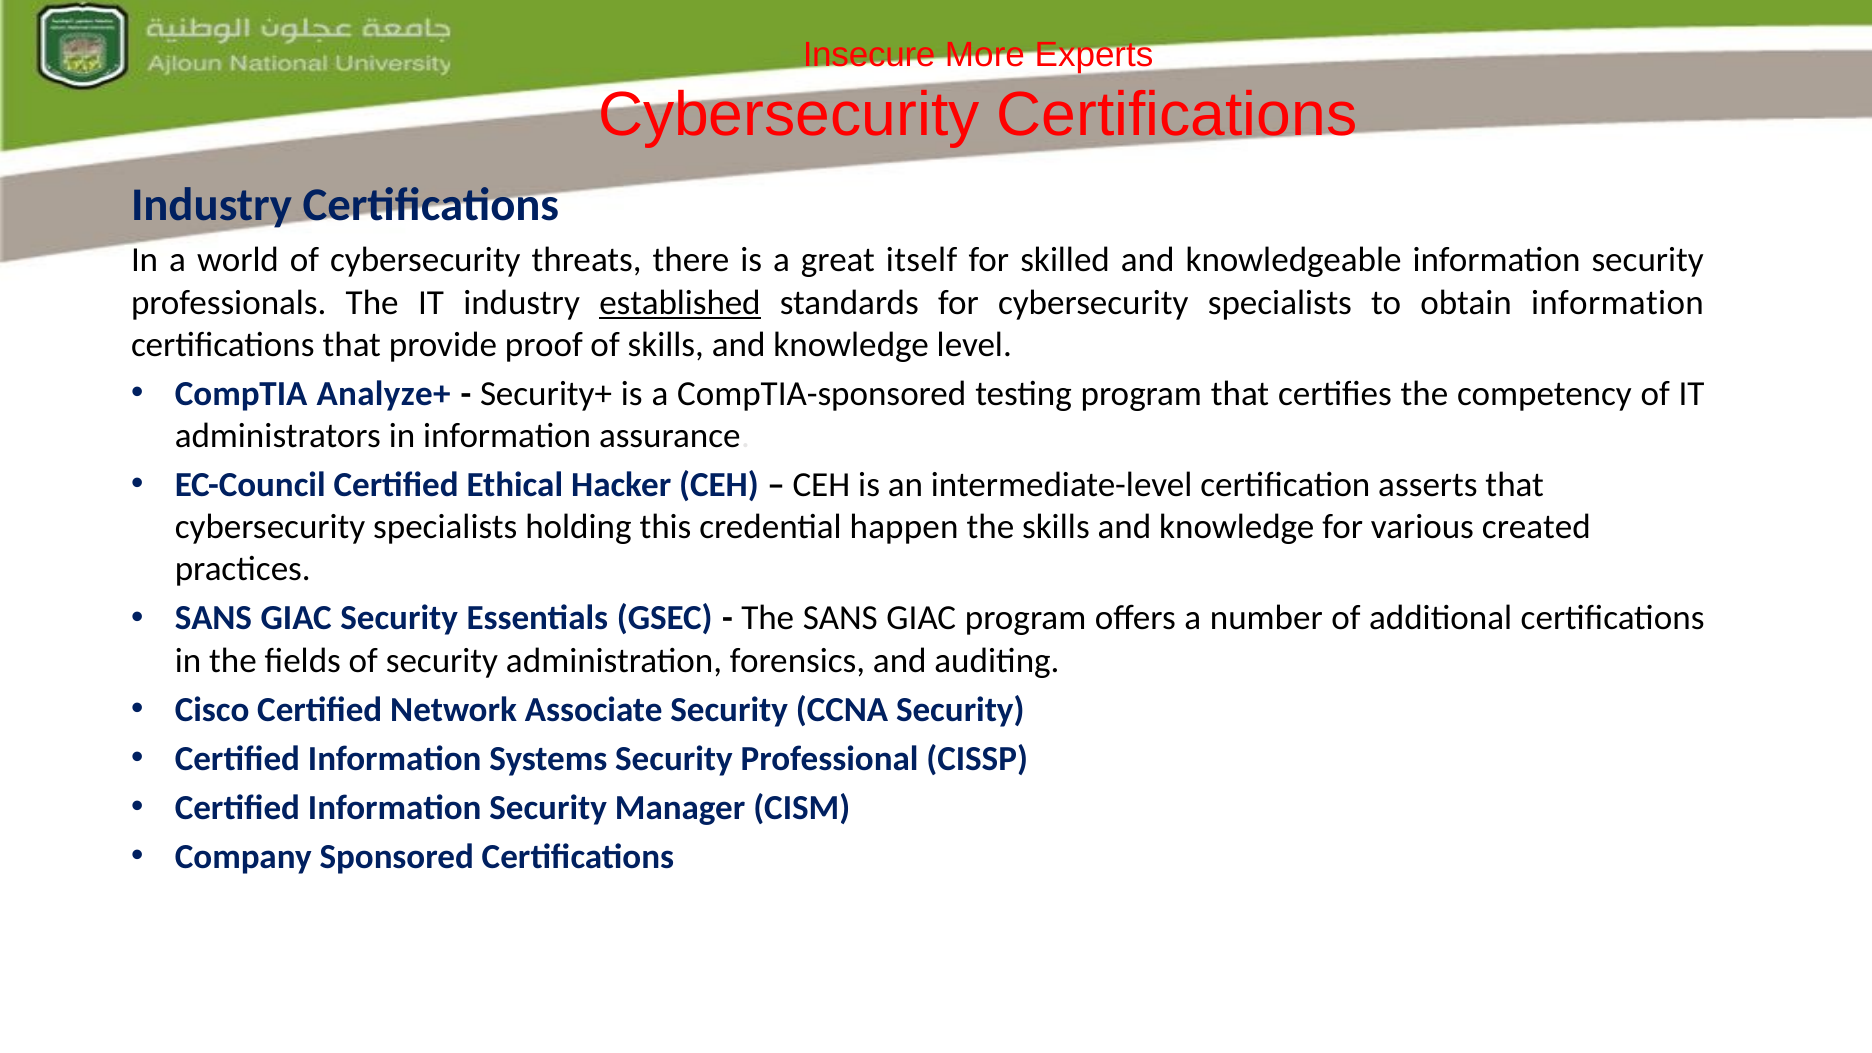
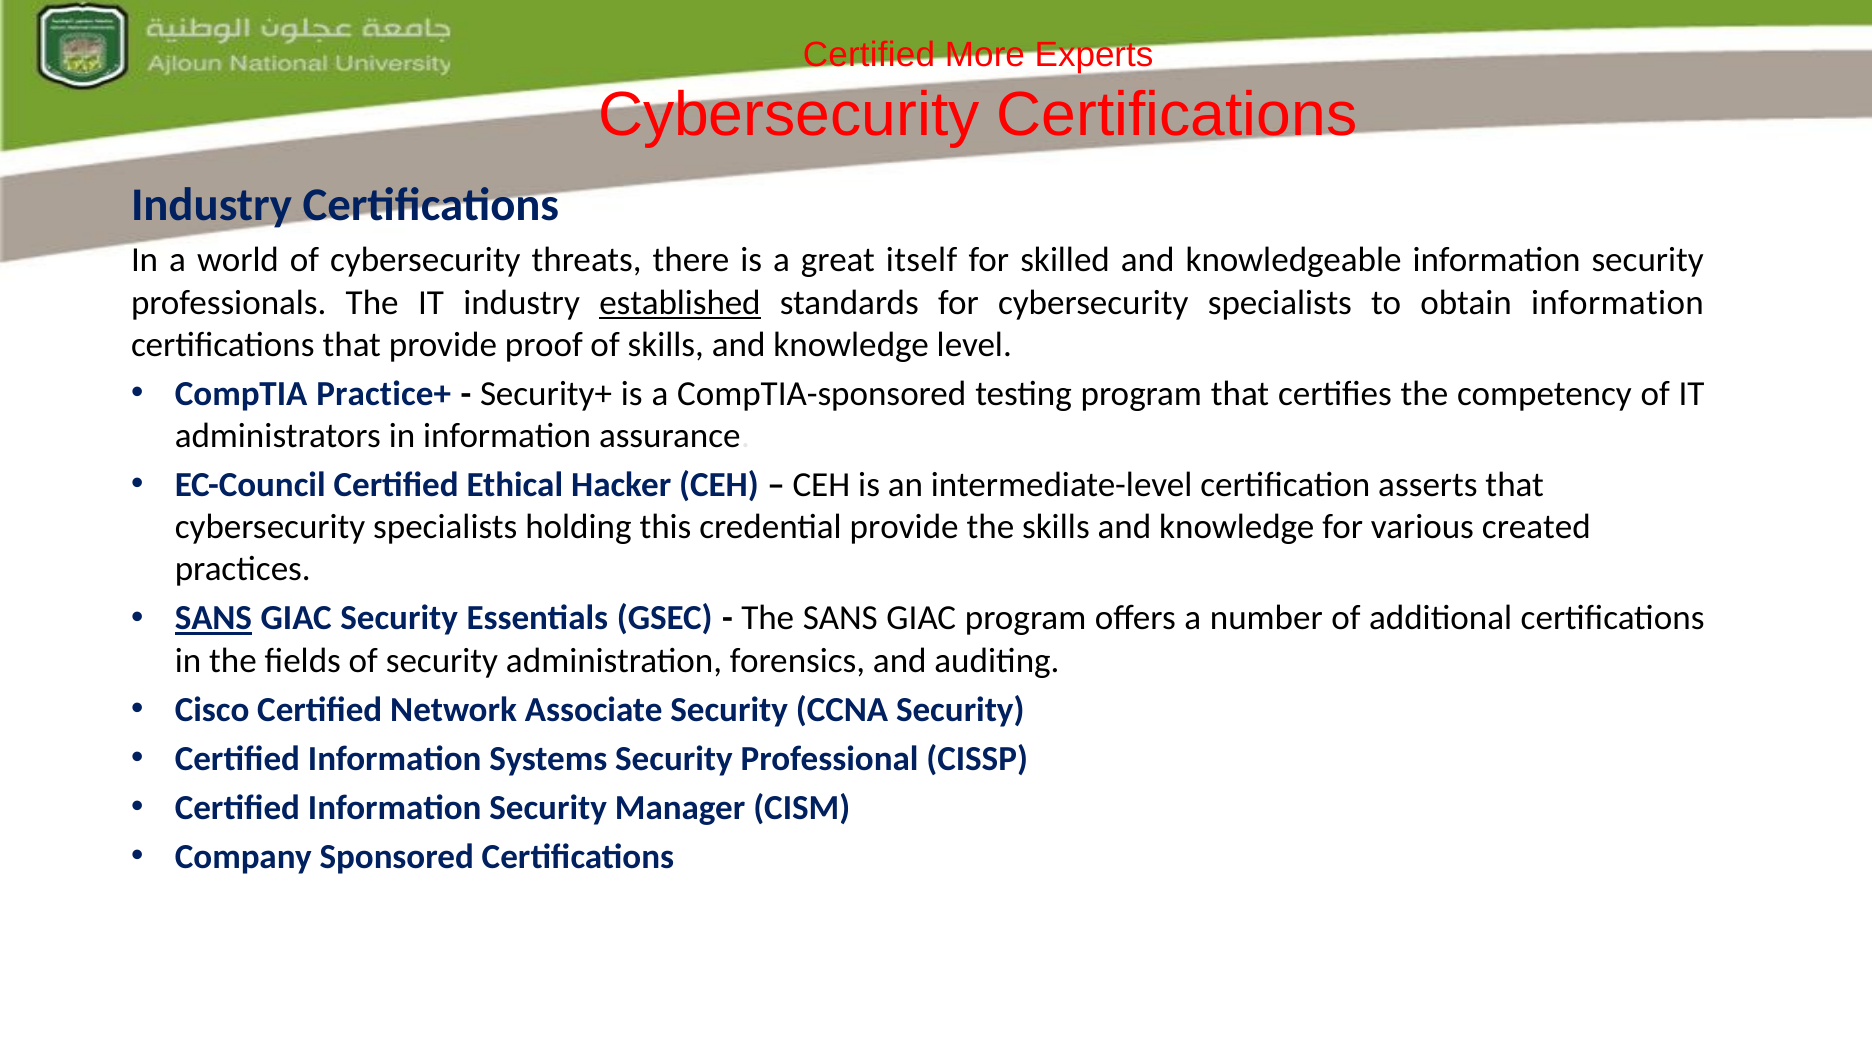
Insecure at (869, 55): Insecure -> Certified
Analyze+: Analyze+ -> Practice+
credential happen: happen -> provide
SANS at (213, 618) underline: none -> present
